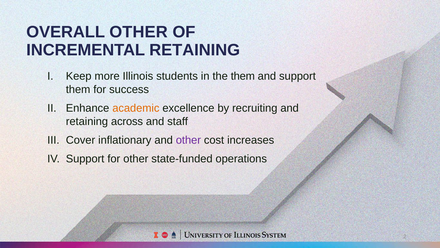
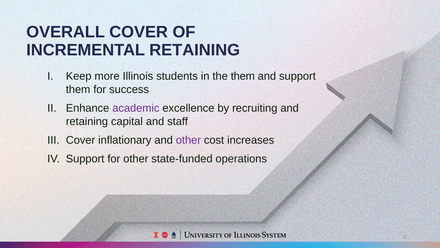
OVERALL OTHER: OTHER -> COVER
academic colour: orange -> purple
across: across -> capital
